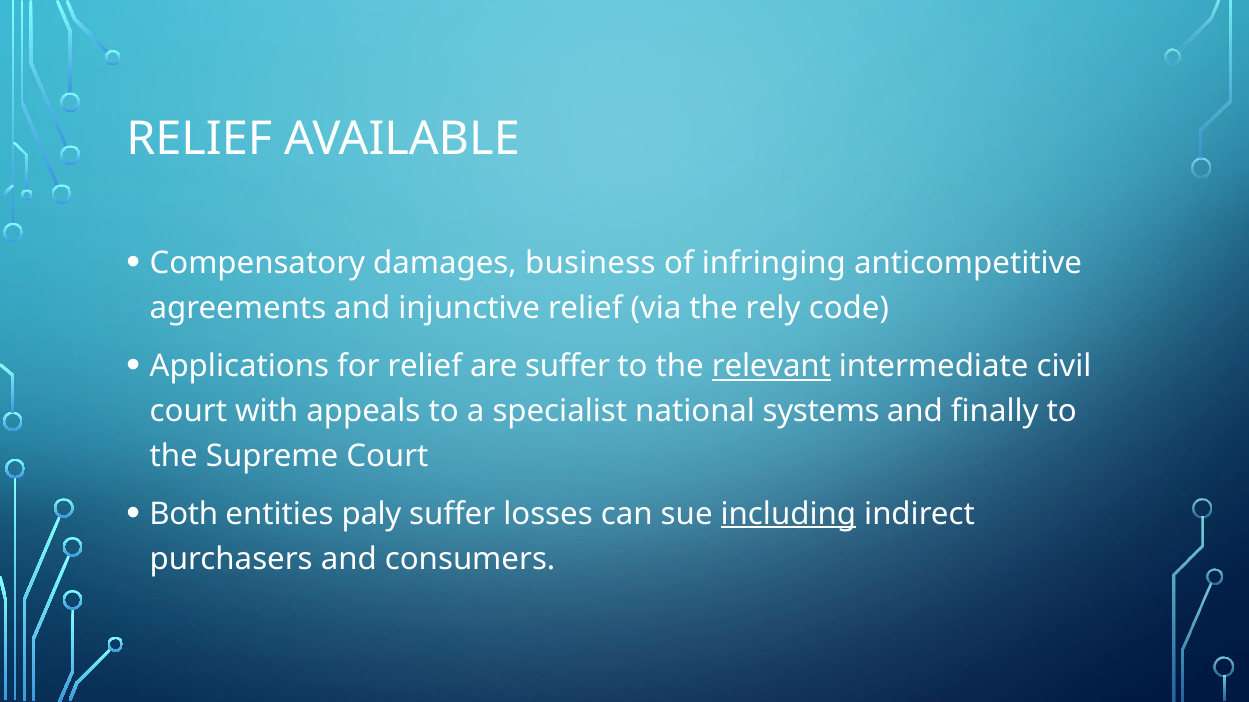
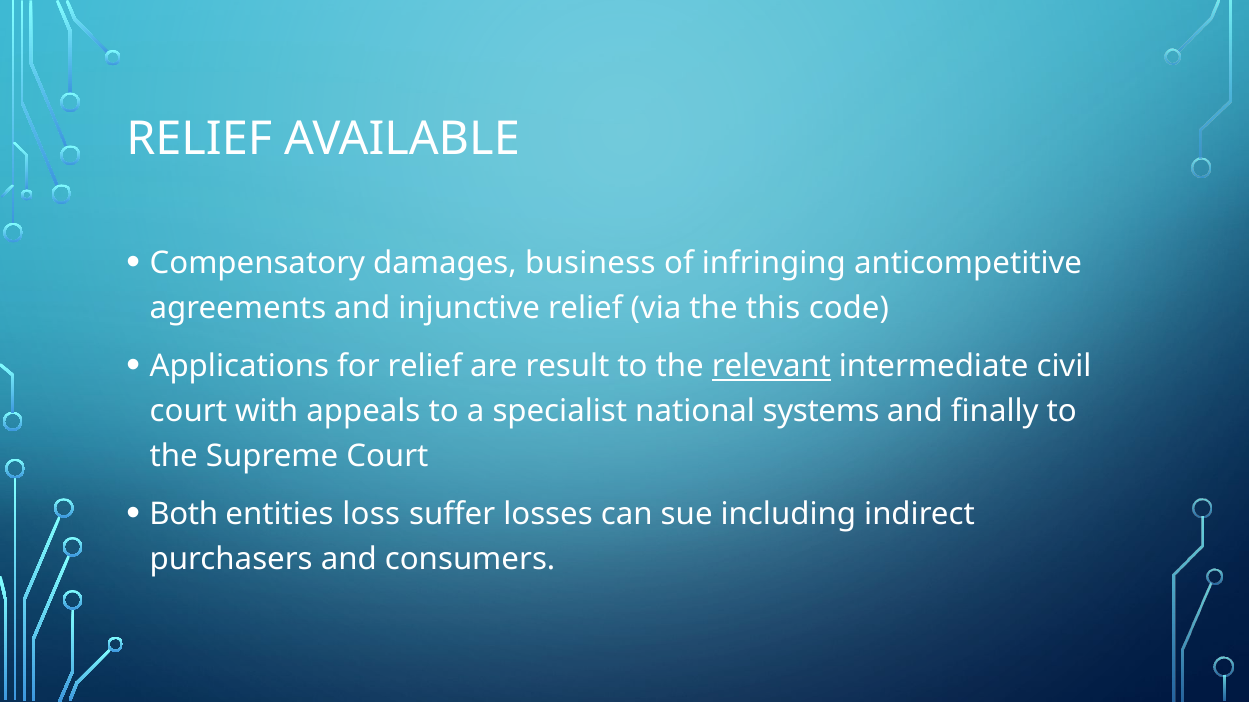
rely: rely -> this
are suffer: suffer -> result
paly: paly -> loss
including underline: present -> none
